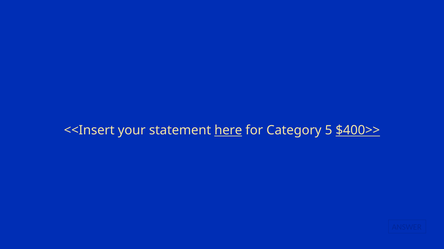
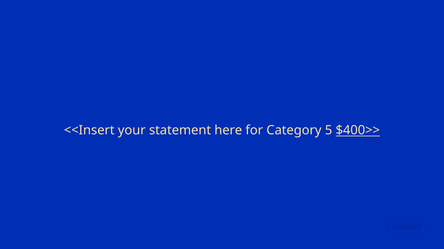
here underline: present -> none
